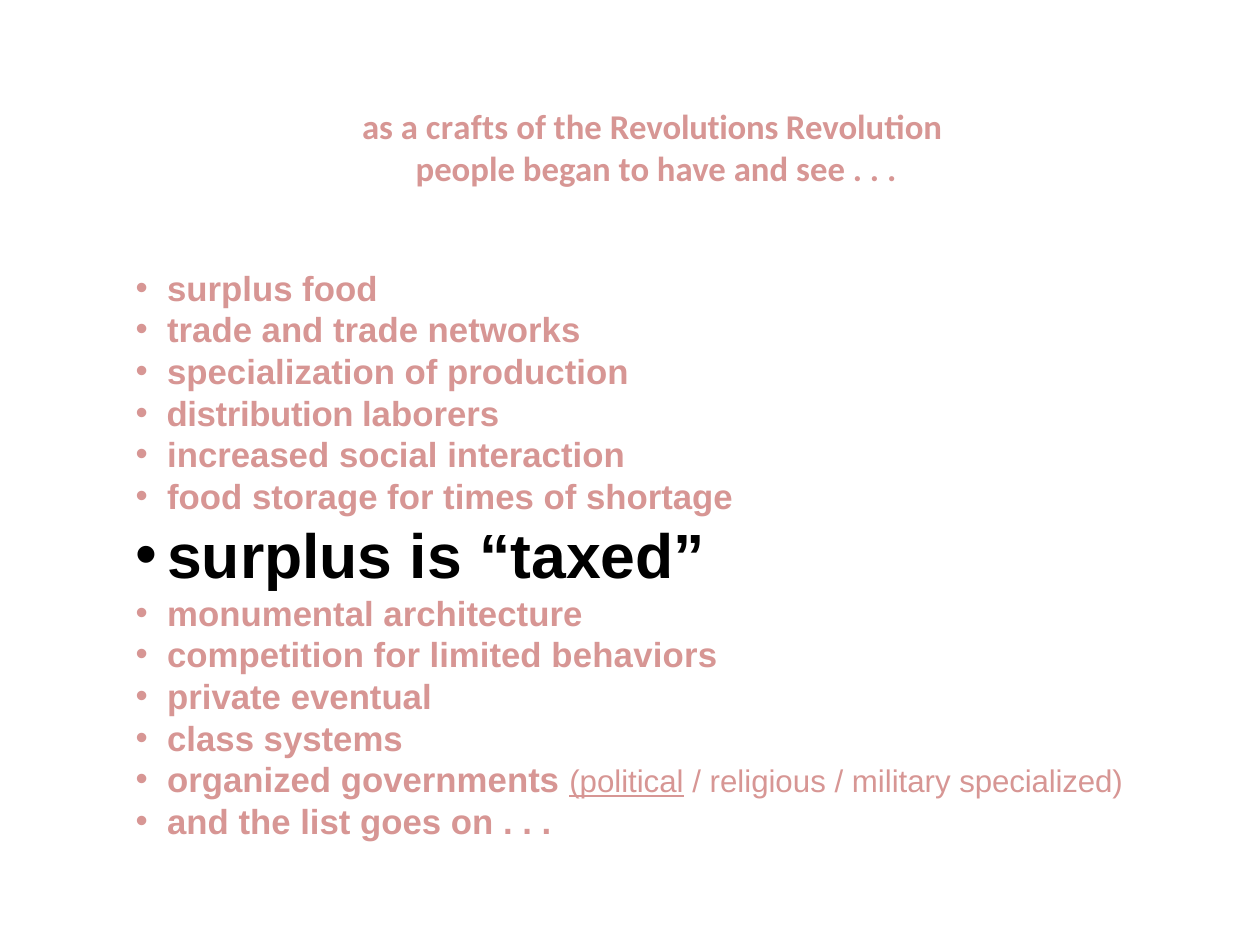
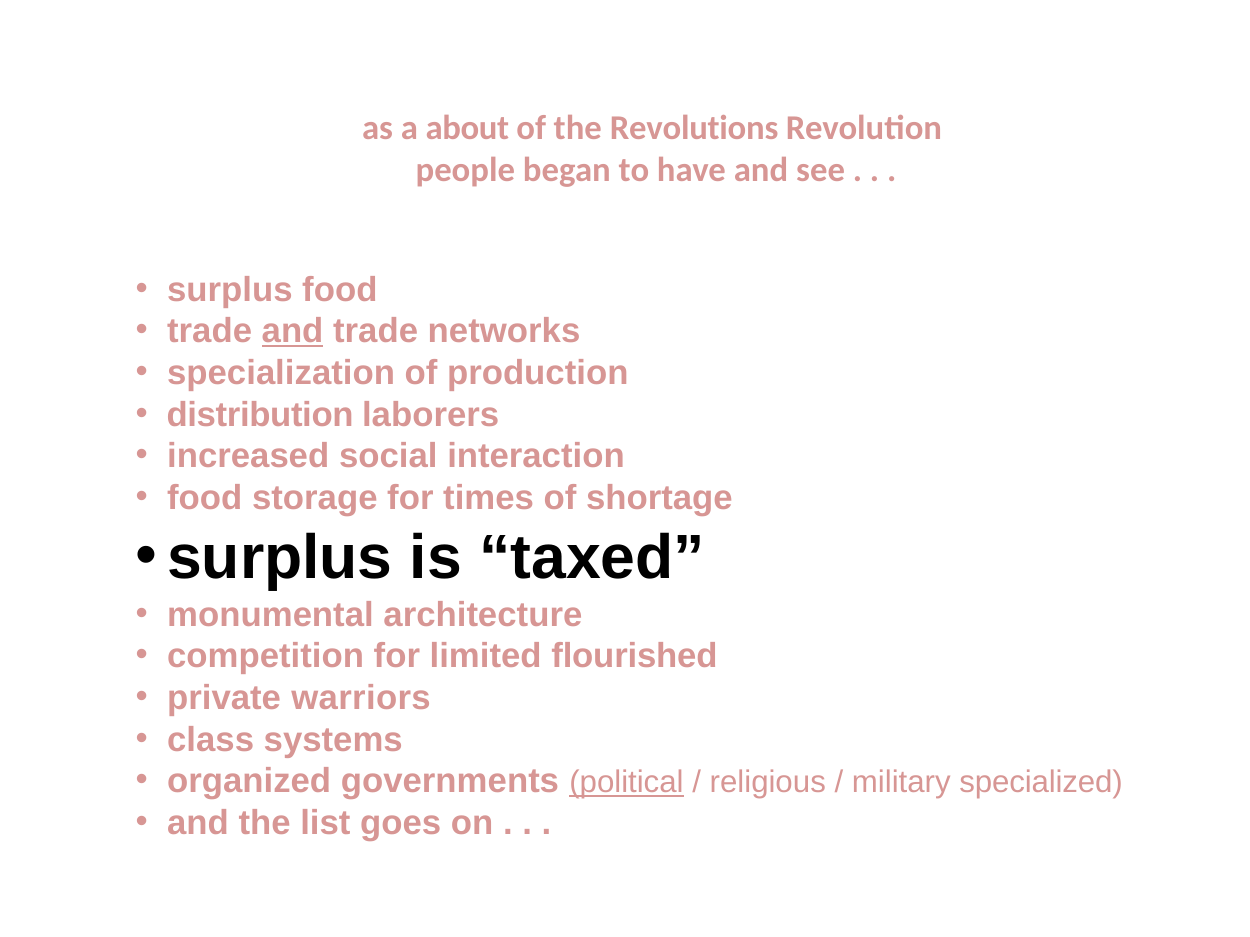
crafts: crafts -> about
and at (293, 332) underline: none -> present
behaviors: behaviors -> flourished
eventual: eventual -> warriors
